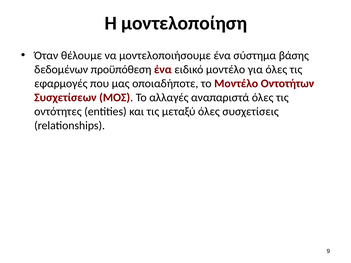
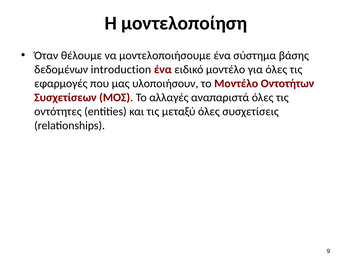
προϋπόθεση: προϋπόθεση -> introduction
οποιαδήποτε: οποιαδήποτε -> υλοποιήσουν
